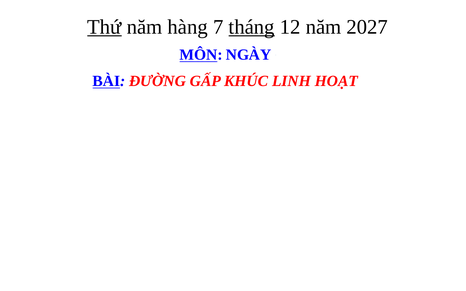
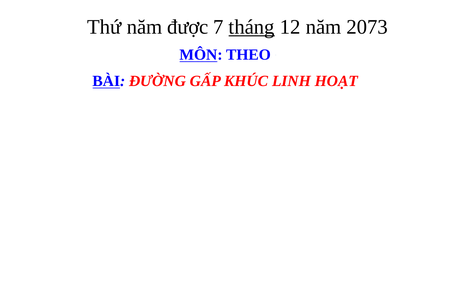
Thứ underline: present -> none
hàng: hàng -> được
2027: 2027 -> 2073
NGÀY: NGÀY -> THEO
